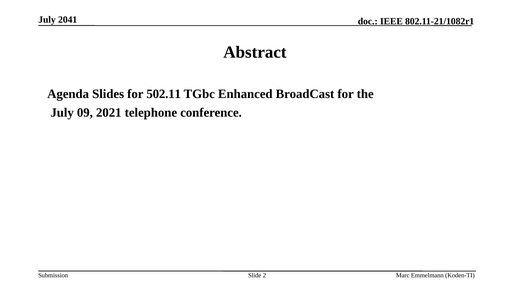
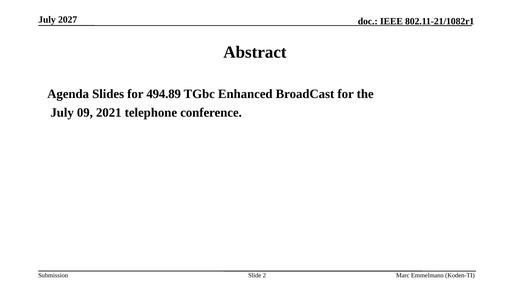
2041: 2041 -> 2027
502.11: 502.11 -> 494.89
